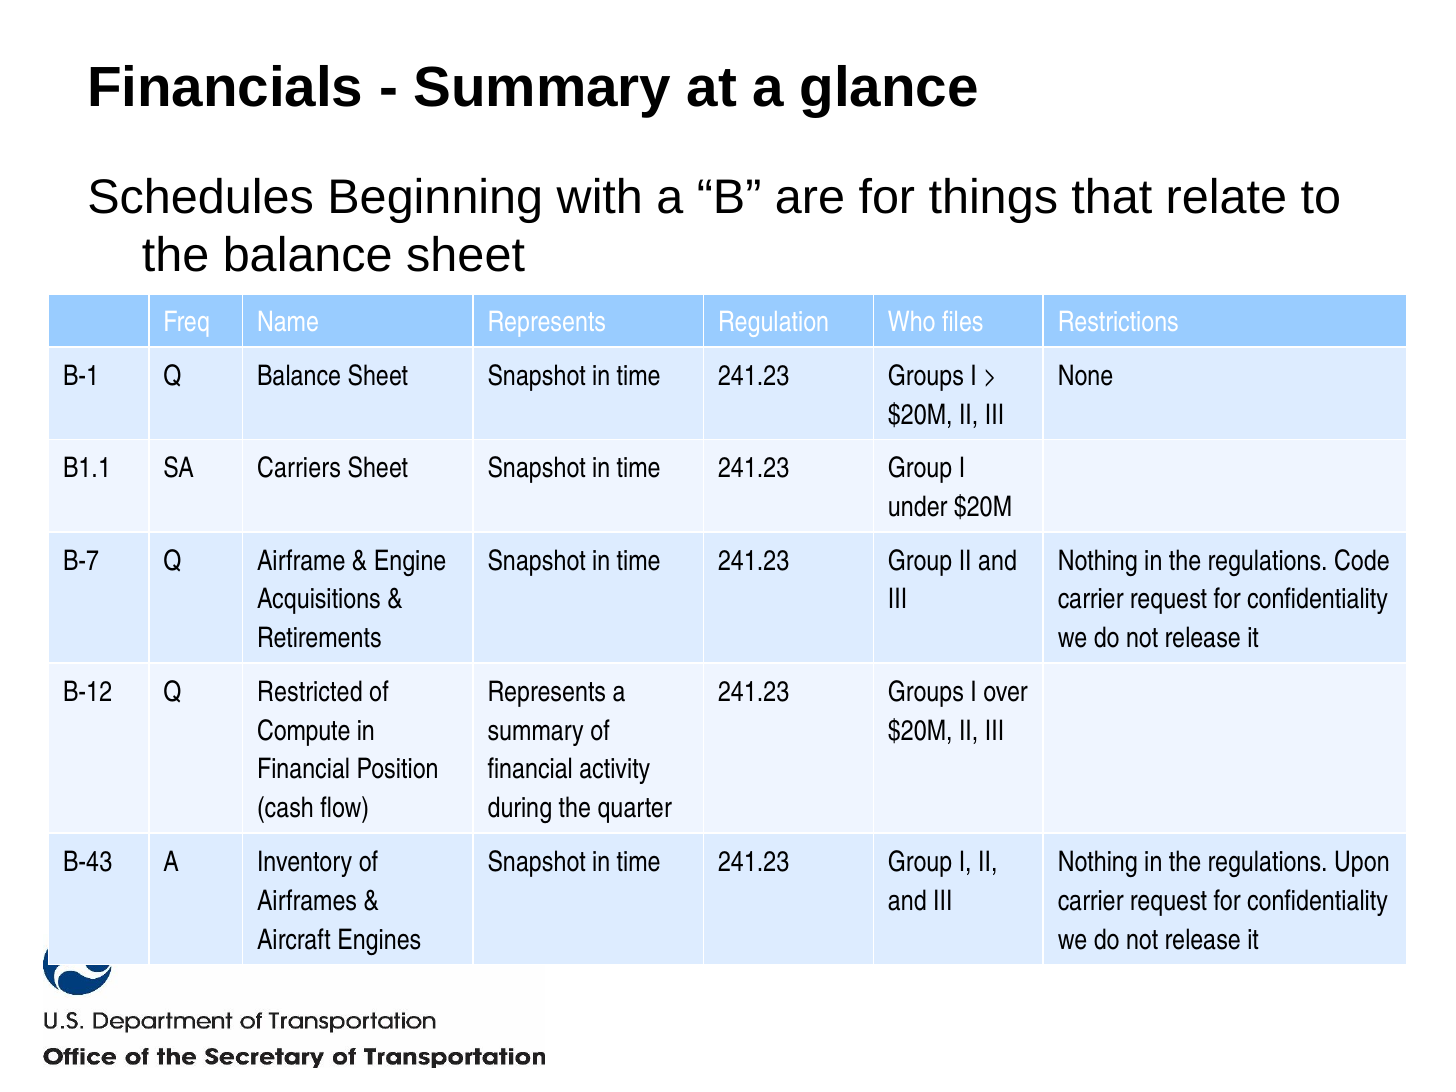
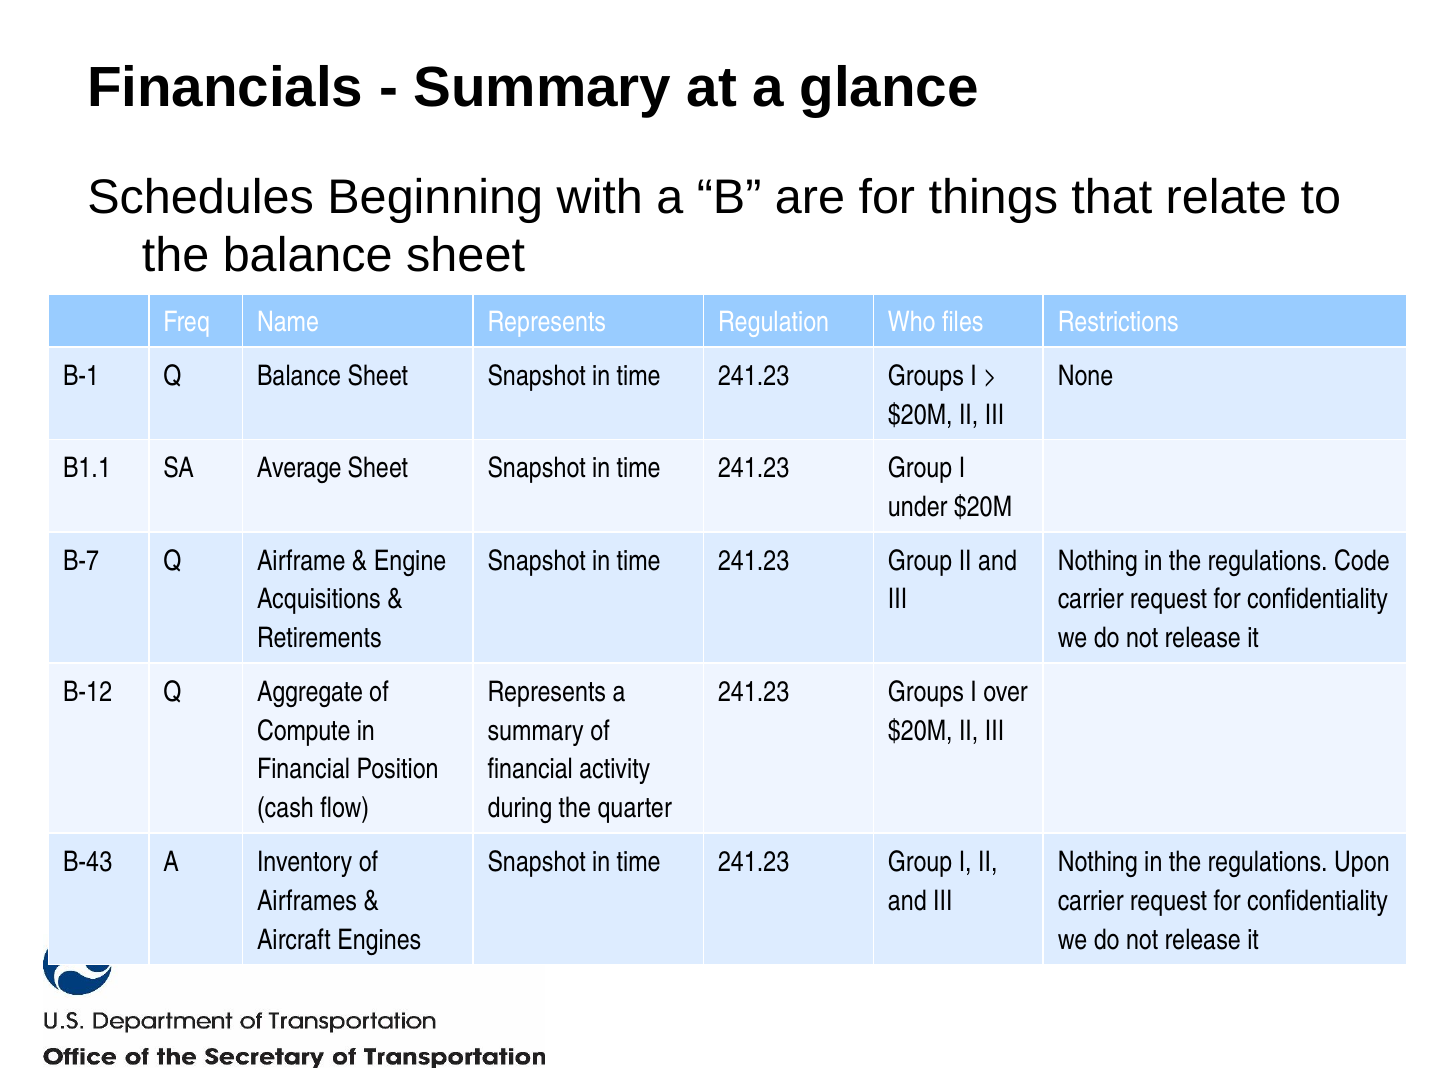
Carriers: Carriers -> Average
Restricted: Restricted -> Aggregate
